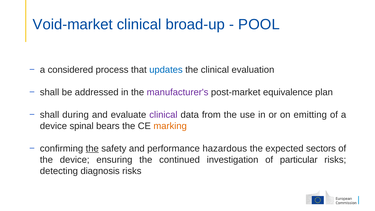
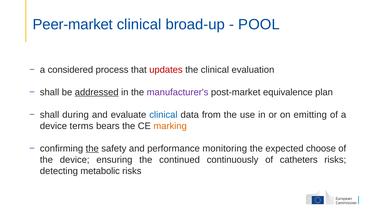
Void-market: Void-market -> Peer-market
updates colour: blue -> red
addressed underline: none -> present
clinical at (163, 115) colour: purple -> blue
spinal: spinal -> terms
hazardous: hazardous -> monitoring
sectors: sectors -> choose
investigation: investigation -> continuously
particular: particular -> catheters
diagnosis: diagnosis -> metabolic
